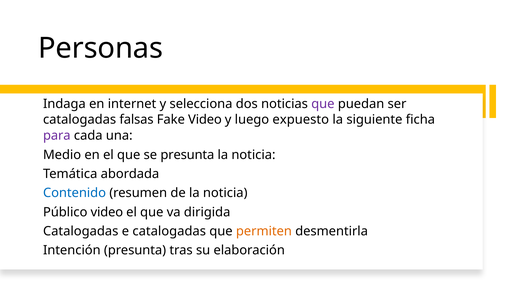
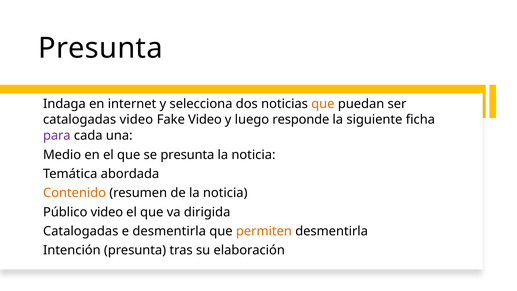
Personas at (101, 48): Personas -> Presunta
que at (323, 104) colour: purple -> orange
catalogadas falsas: falsas -> video
expuesto: expuesto -> responde
Contenido colour: blue -> orange
e catalogadas: catalogadas -> desmentirla
